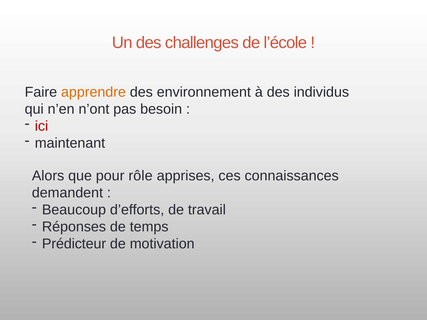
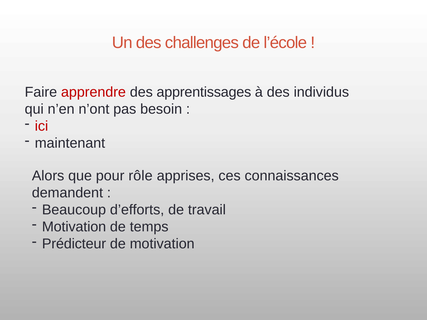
apprendre colour: orange -> red
environnement: environnement -> apprentissages
Réponses at (74, 227): Réponses -> Motivation
